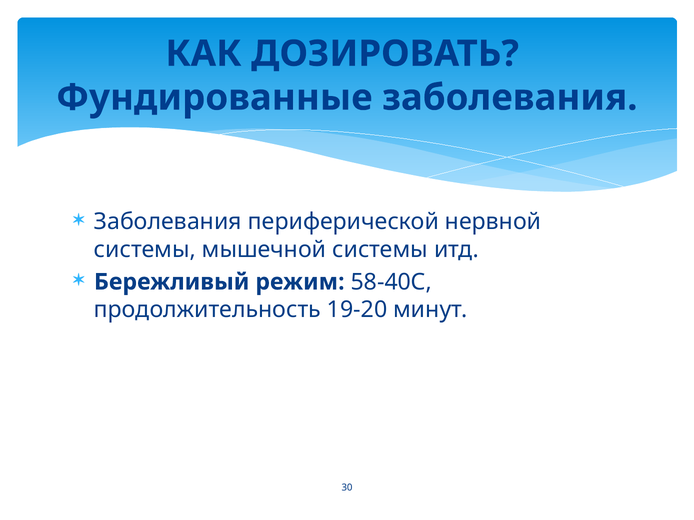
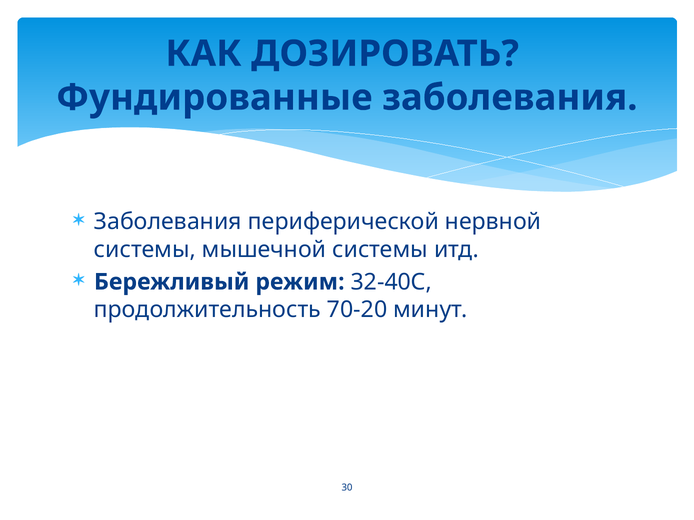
58-40С: 58-40С -> 32-40С
19-20: 19-20 -> 70-20
